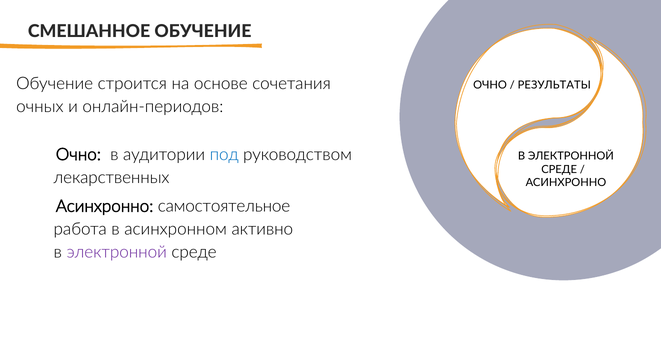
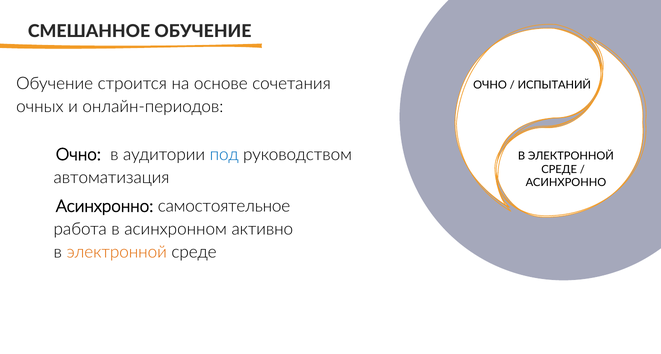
РЕЗУЛЬТАТЫ: РЕЗУЛЬТАТЫ -> ИСПЫТАНИЙ
лекарственных: лекарственных -> автоматизация
электронной at (117, 252) colour: purple -> orange
